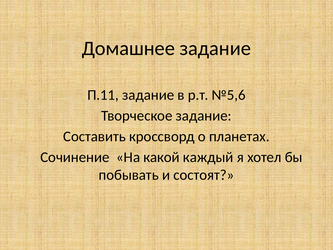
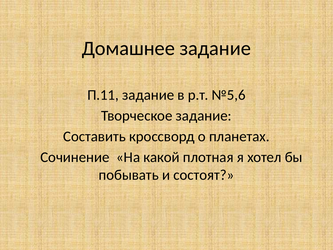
каждый: каждый -> плотная
